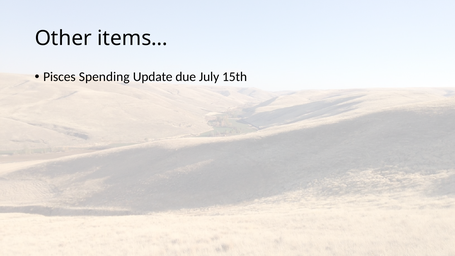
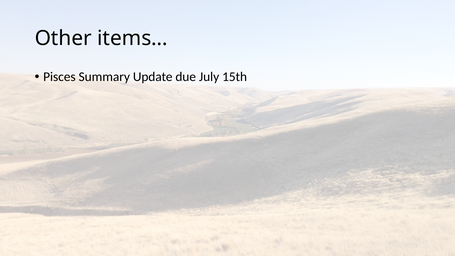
Spending: Spending -> Summary
